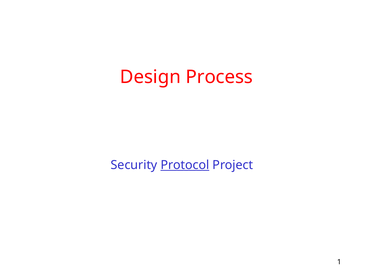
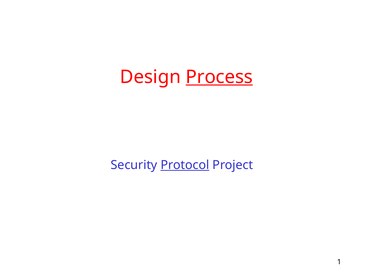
Process underline: none -> present
